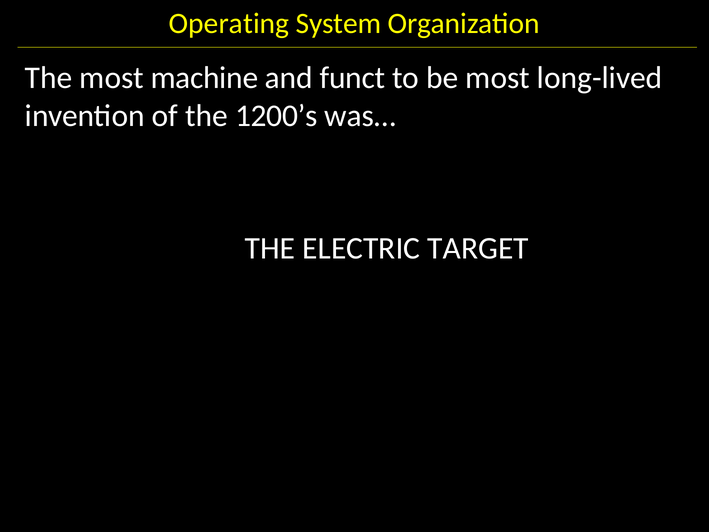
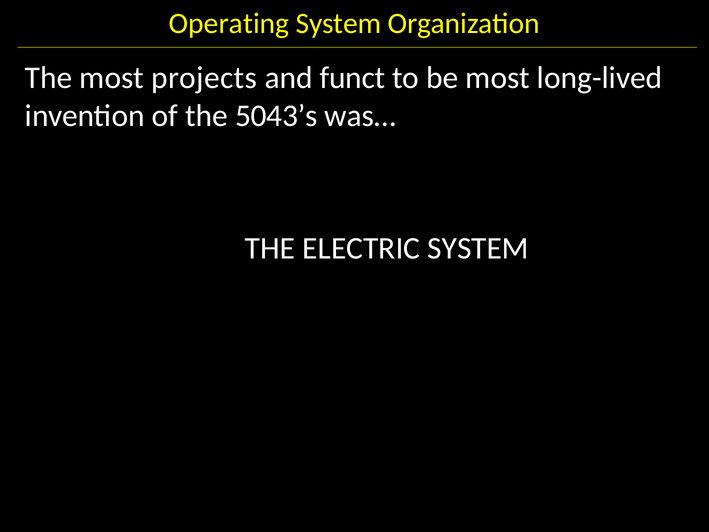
machine: machine -> projects
1200’s: 1200’s -> 5043’s
ELECTRIC TARGET: TARGET -> SYSTEM
